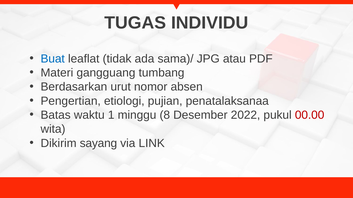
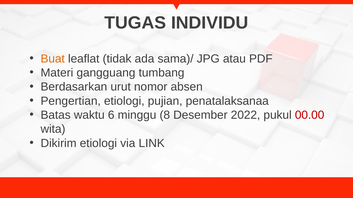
Buat colour: blue -> orange
1: 1 -> 6
Dikirim sayang: sayang -> etiologi
